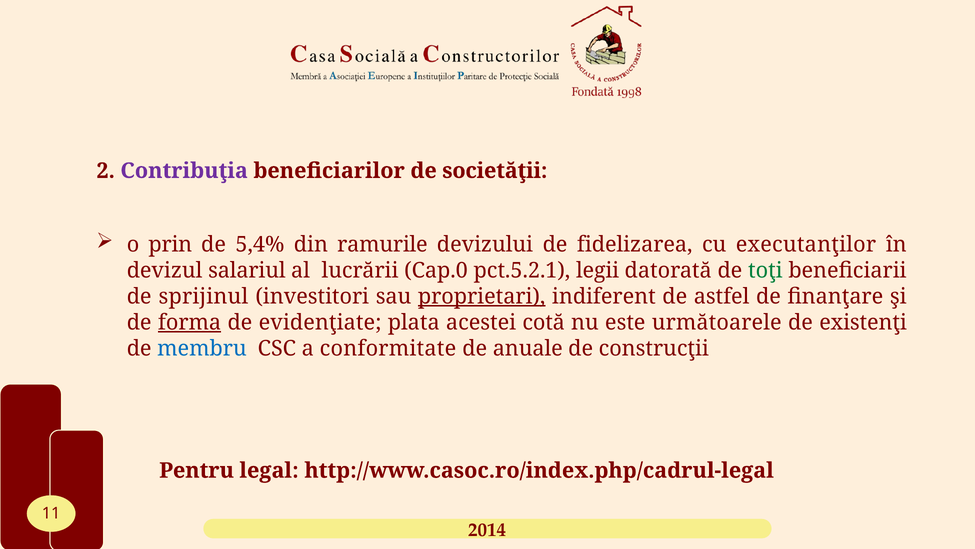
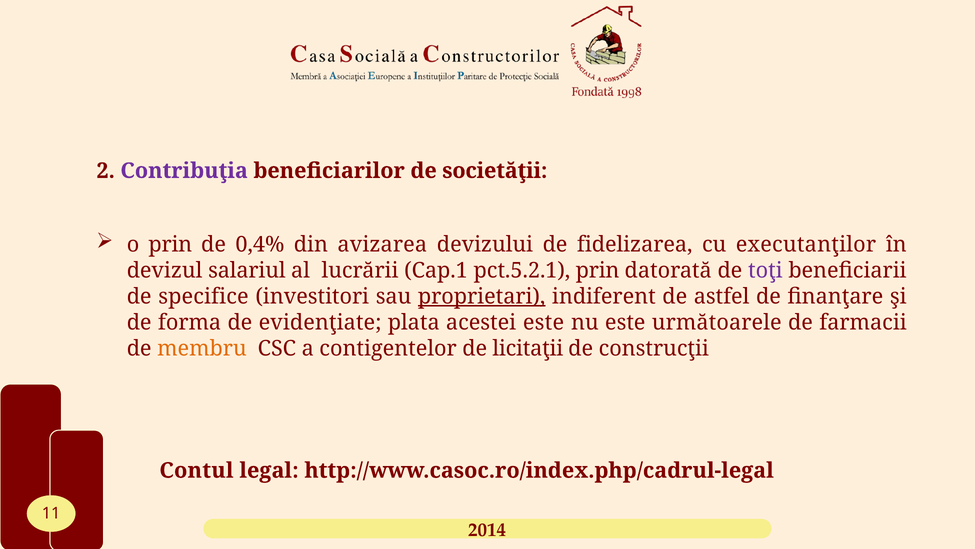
5,4%: 5,4% -> 0,4%
ramurile: ramurile -> avizarea
Cap.0: Cap.0 -> Cap.1
pct.5.2.1 legii: legii -> prin
toţi colour: green -> purple
sprijinul: sprijinul -> specifice
forma underline: present -> none
acestei cotă: cotă -> este
existenţi: existenţi -> farmacii
membru colour: blue -> orange
conformitate: conformitate -> contigentelor
anuale: anuale -> licitaţii
Pentru: Pentru -> Contul
